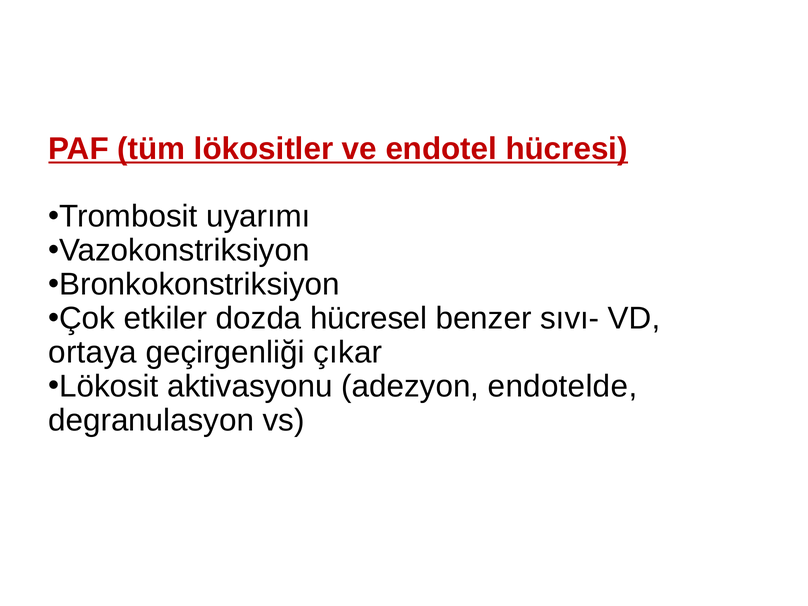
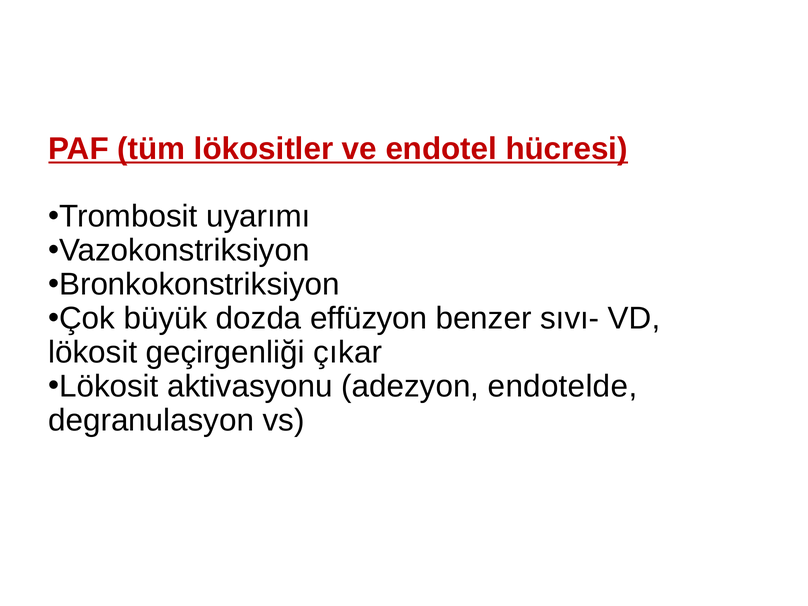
etkiler: etkiler -> büyük
hücresel: hücresel -> effüzyon
ortaya at (93, 352): ortaya -> lökosit
